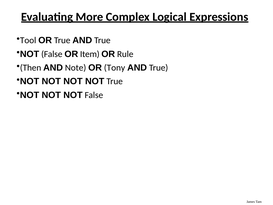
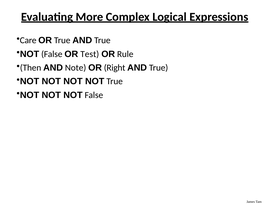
Tool: Tool -> Care
Item: Item -> Test
Tony: Tony -> Right
